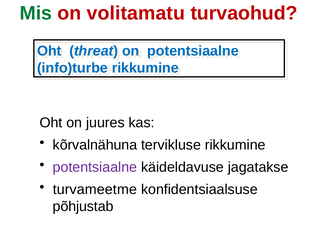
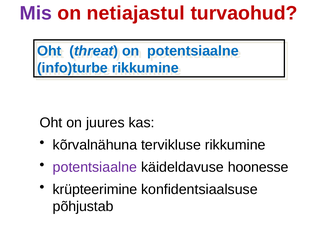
Mis colour: green -> purple
volitamatu: volitamatu -> netiajastul
jagatakse: jagatakse -> hoonesse
turvameetme: turvameetme -> krüpteerimine
